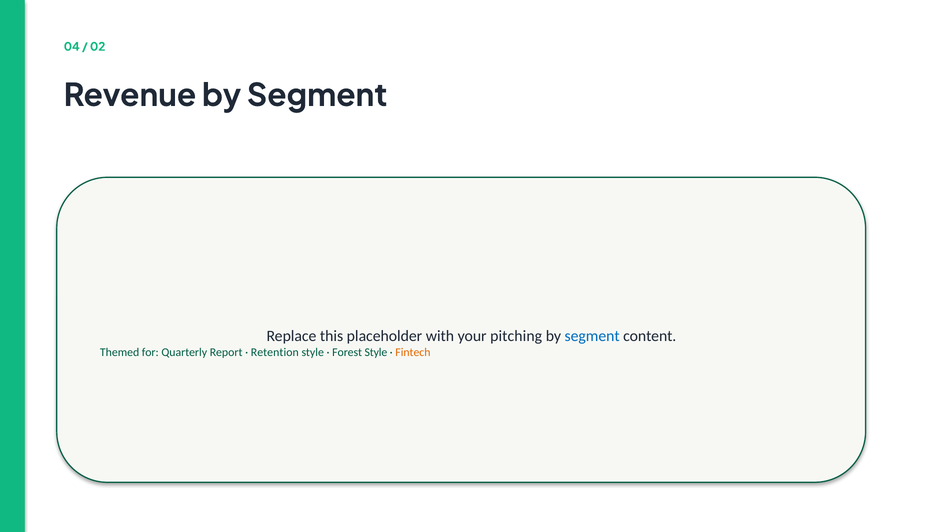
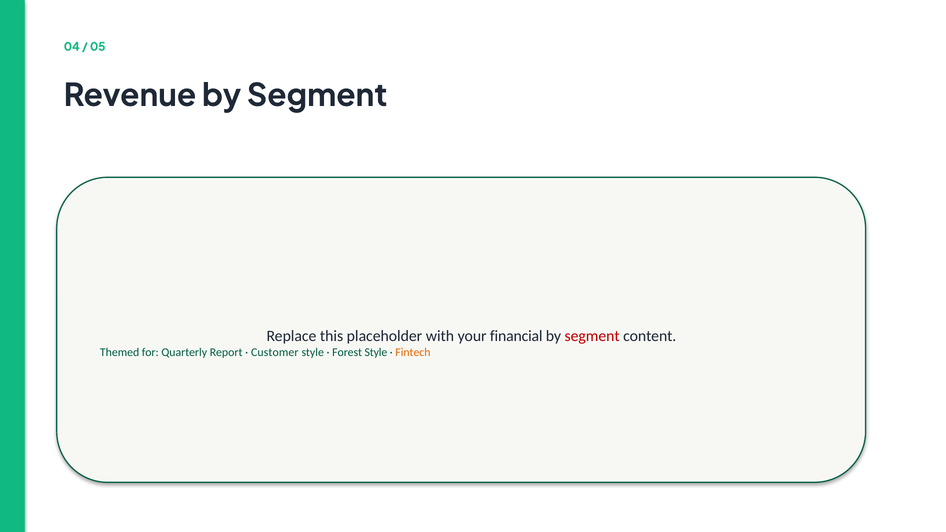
02: 02 -> 05
pitching: pitching -> financial
segment at (592, 336) colour: blue -> red
Retention: Retention -> Customer
